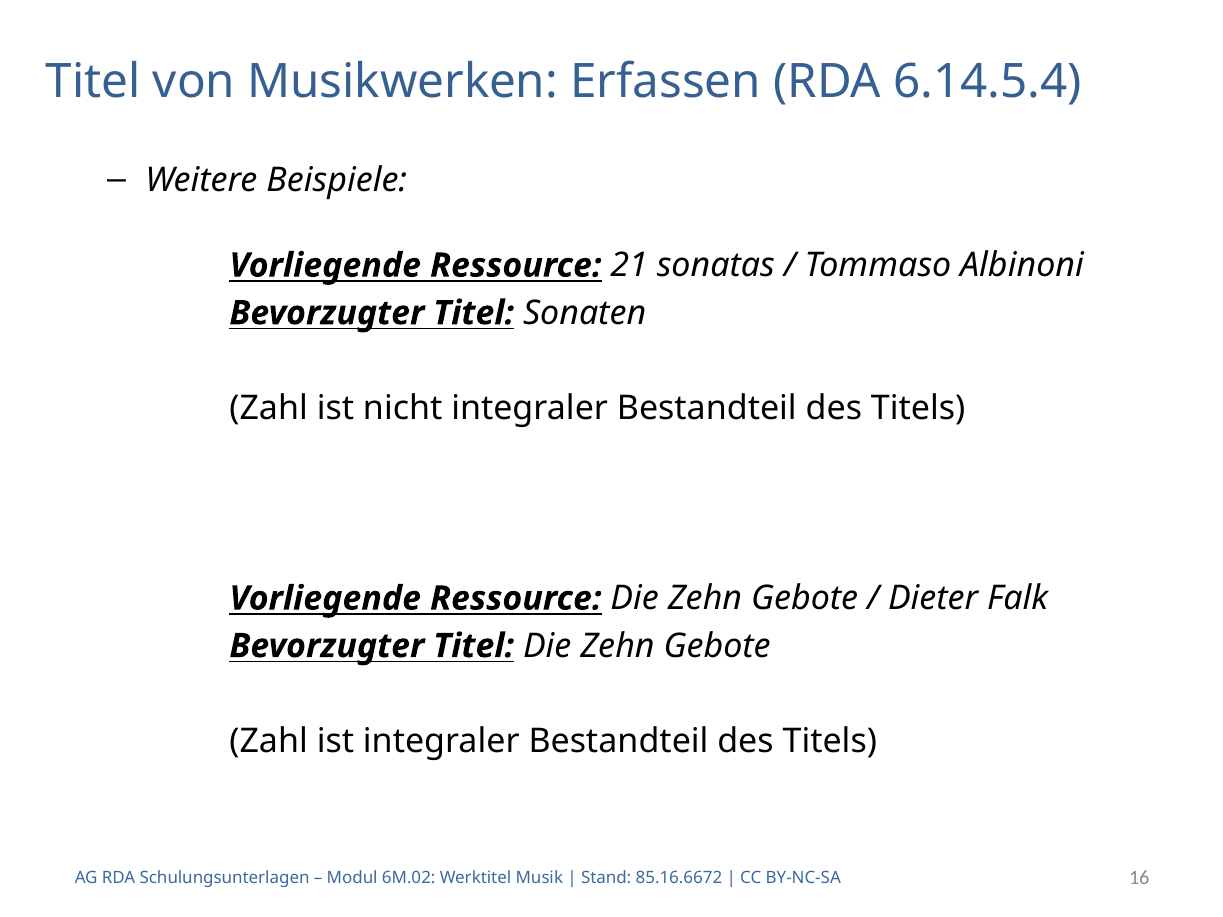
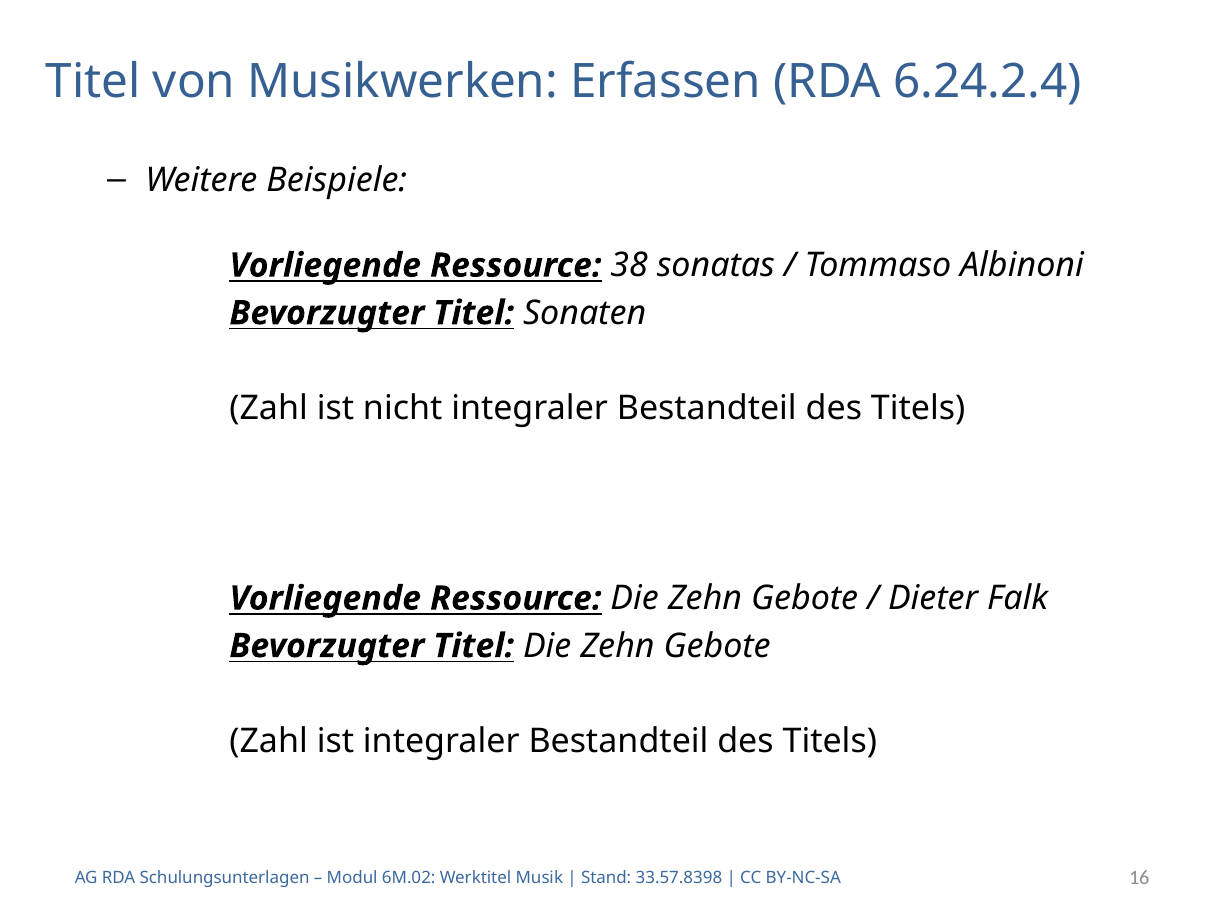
6.14.5.4: 6.14.5.4 -> 6.24.2.4
21: 21 -> 38
85.16.6672: 85.16.6672 -> 33.57.8398
